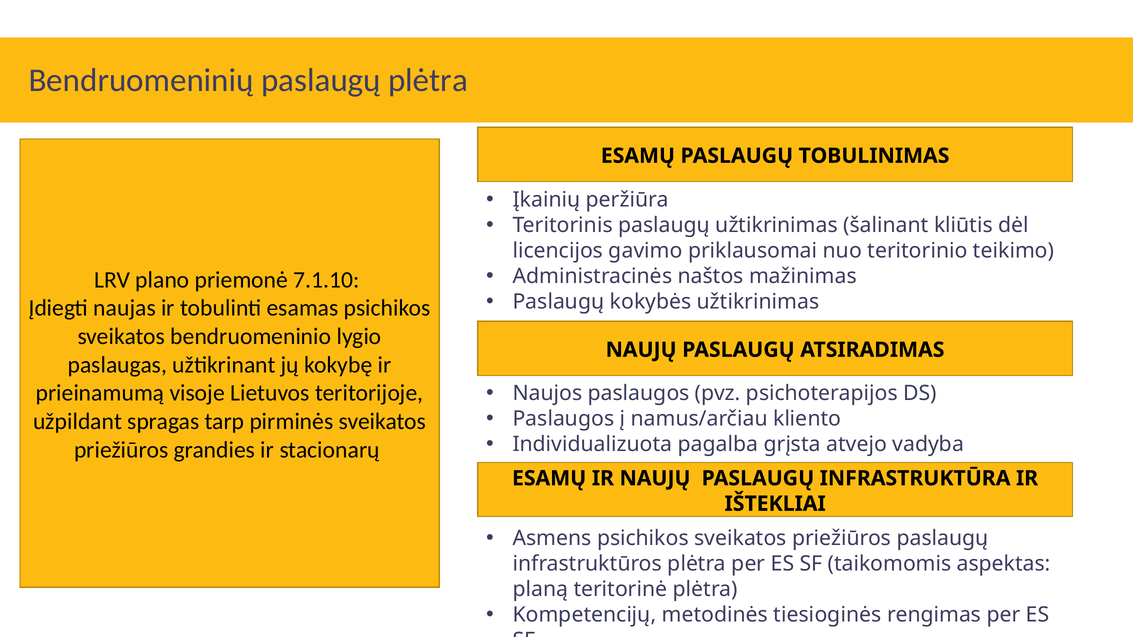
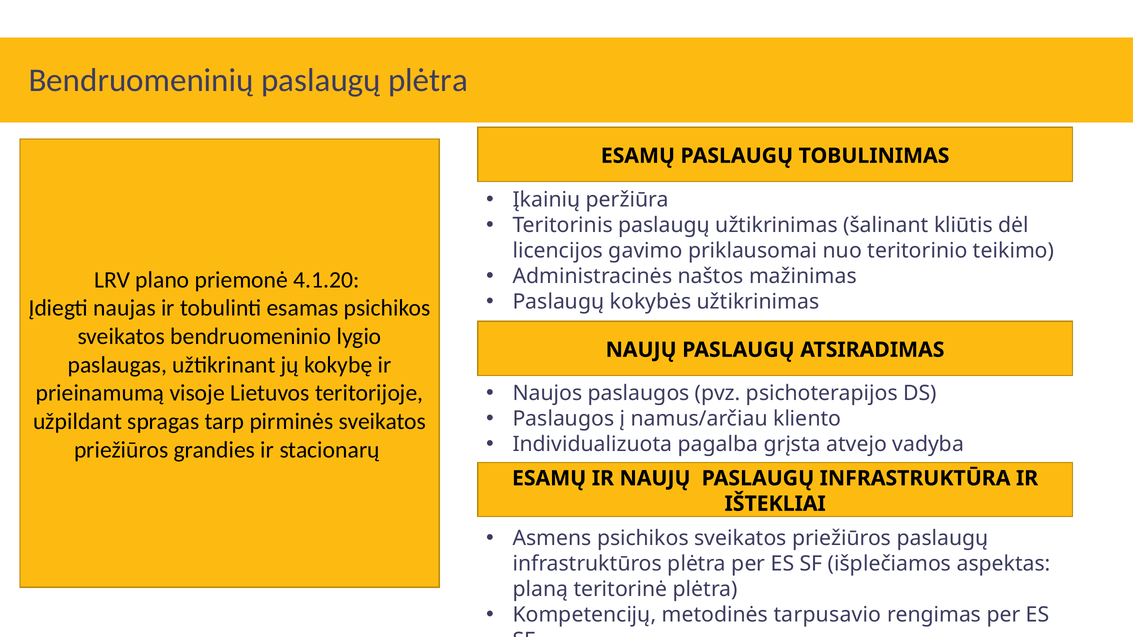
7.1.10: 7.1.10 -> 4.1.20
taikomomis: taikomomis -> išplečiamos
tiesioginės: tiesioginės -> tarpusavio
